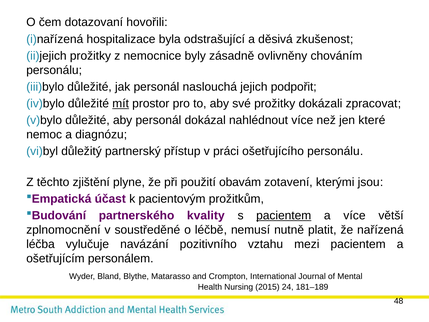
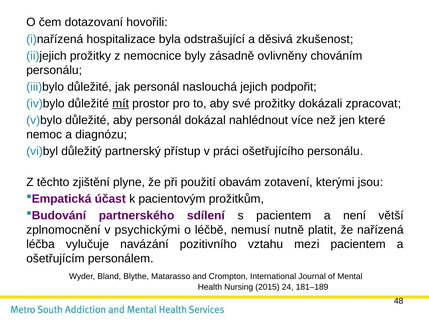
kvality: kvality -> sdílení
pacientem at (284, 215) underline: present -> none
a více: více -> není
soustředěné: soustředěné -> psychickými
